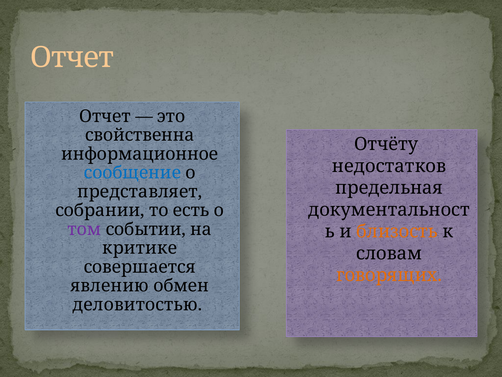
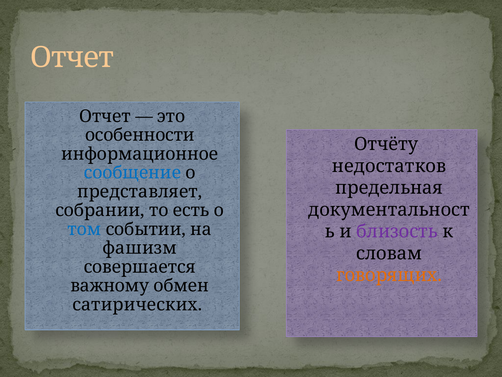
свойственна: свойственна -> особенности
том colour: purple -> blue
близость colour: orange -> purple
критике: критике -> фашизм
явлению: явлению -> важному
деловитостью: деловитостью -> сатирических
